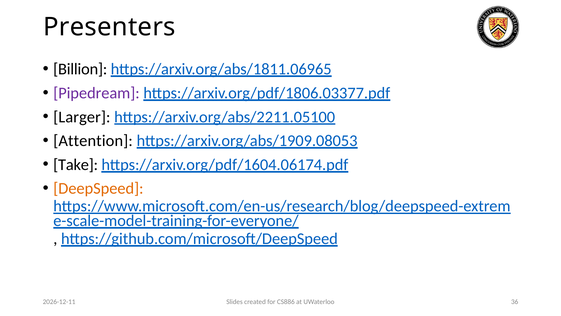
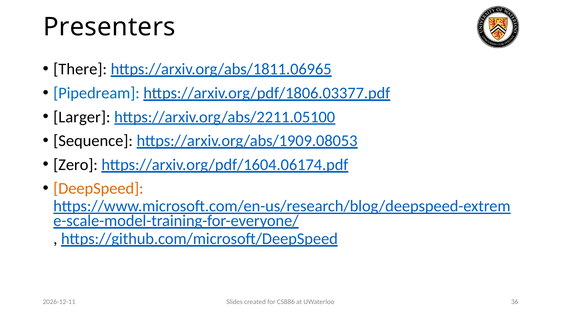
Billion: Billion -> There
Pipedream colour: purple -> blue
Attention: Attention -> Sequence
Take: Take -> Zero
